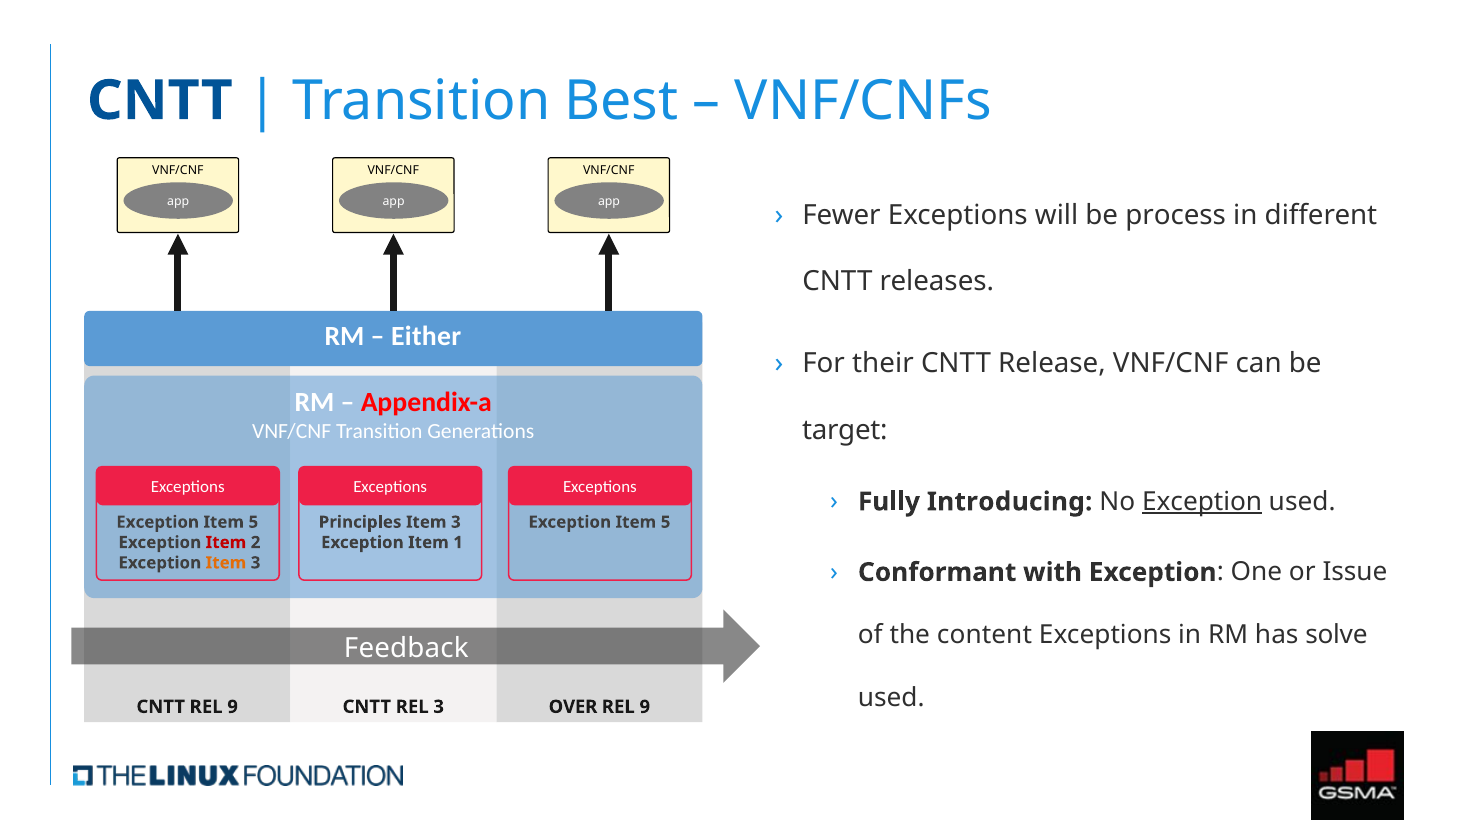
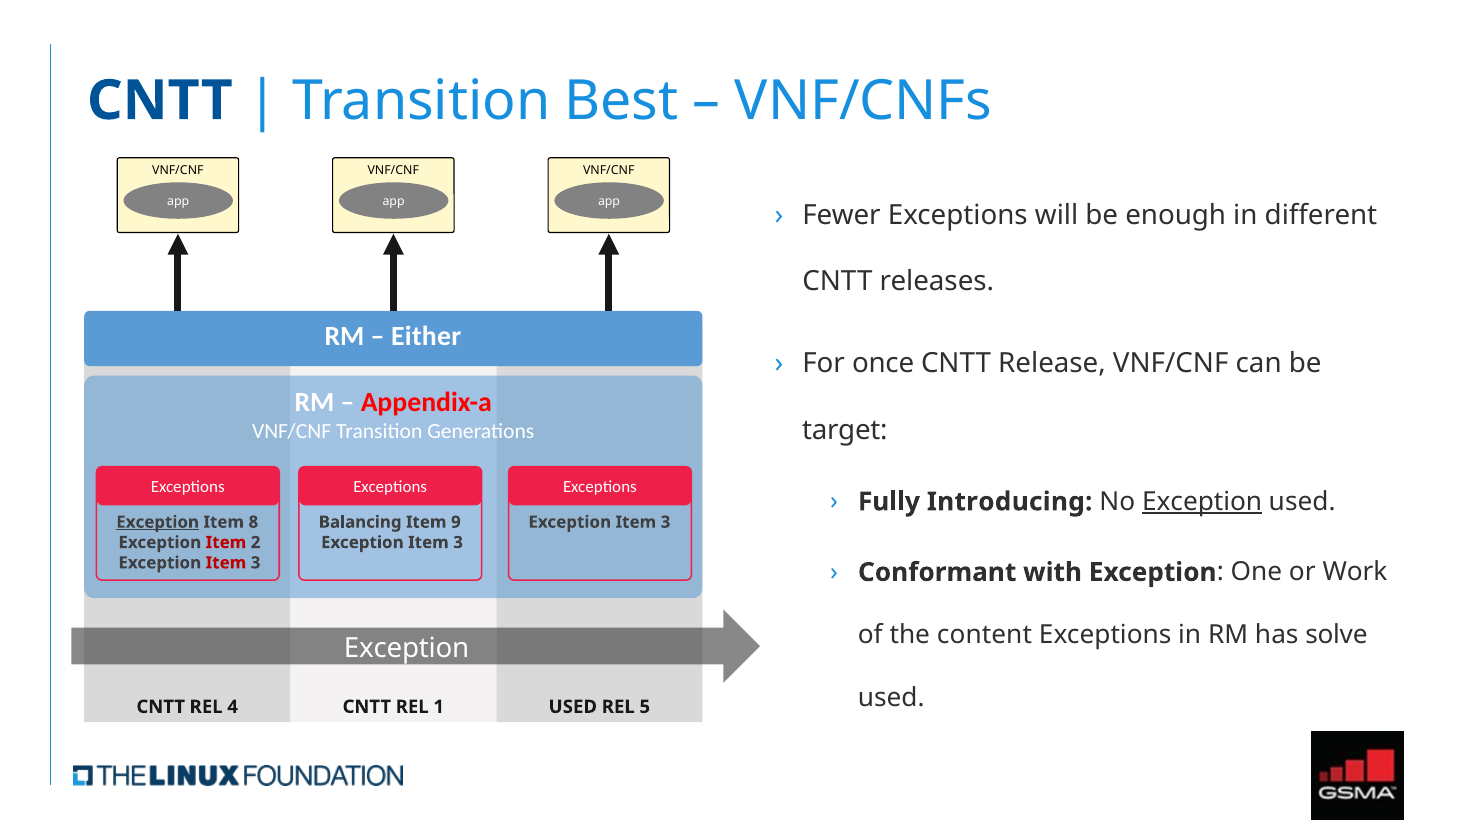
process: process -> enough
their: their -> once
Exception at (158, 522) underline: none -> present
5 at (253, 522): 5 -> 8
Principles: Principles -> Balancing
3 at (456, 522): 3 -> 9
5 at (666, 522): 5 -> 3
1 at (458, 543): 1 -> 3
Item at (226, 563) colour: orange -> red
Issue: Issue -> Work
Feedback at (406, 648): Feedback -> Exception
CNTT REL 9: 9 -> 4
REL 3: 3 -> 1
OVER at (573, 707): OVER -> USED
9 at (645, 707): 9 -> 5
